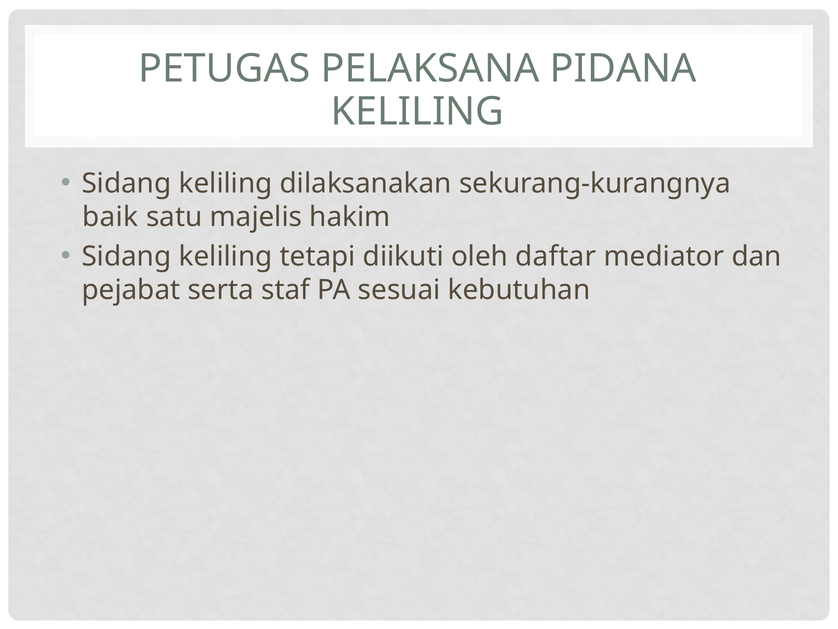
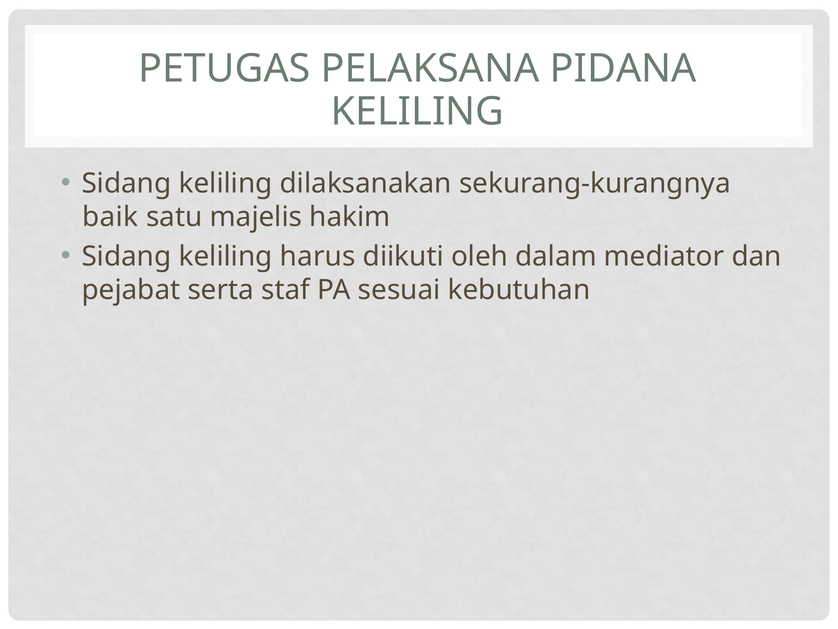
tetapi: tetapi -> harus
daftar: daftar -> dalam
